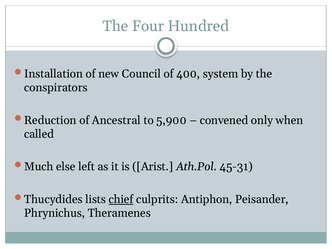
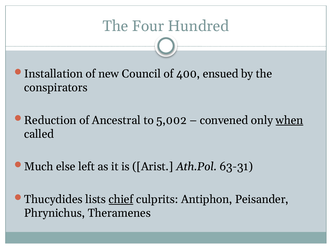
system: system -> ensued
5,900: 5,900 -> 5,002
when underline: none -> present
45-31: 45-31 -> 63-31
